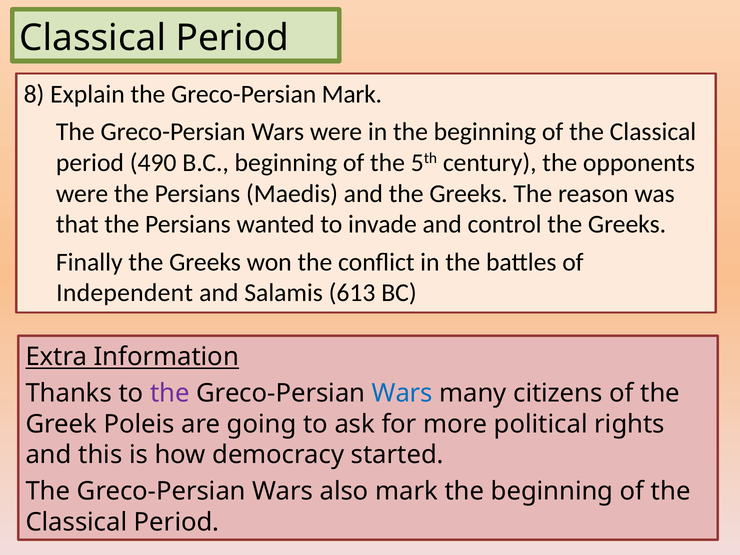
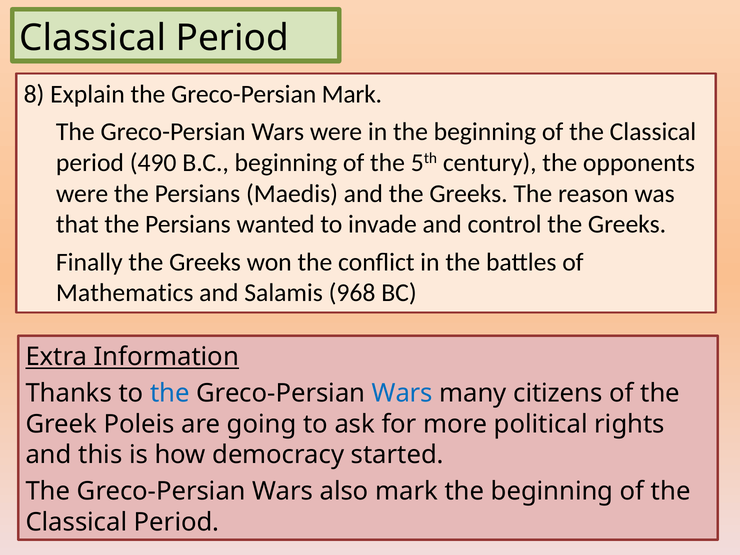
Independent: Independent -> Mathematics
613: 613 -> 968
the at (170, 393) colour: purple -> blue
